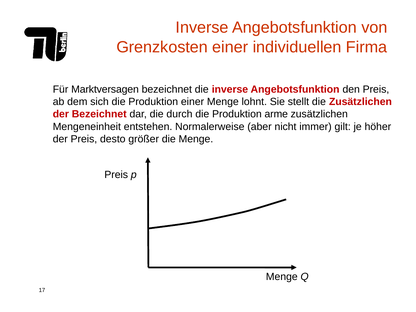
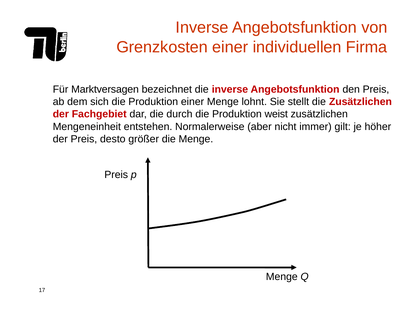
der Bezeichnet: Bezeichnet -> Fachgebiet
arme: arme -> weist
